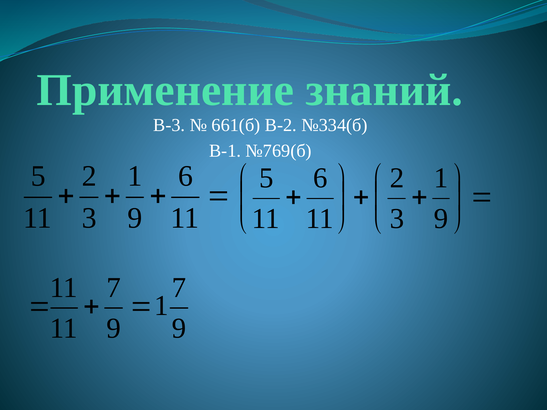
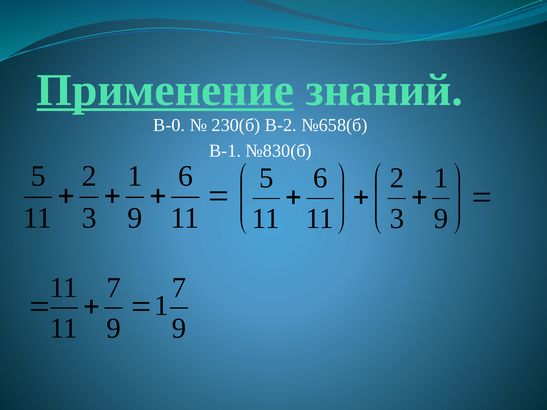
Применение underline: none -> present
В-3: В-3 -> В-0
661(б: 661(б -> 230(б
№334(б: №334(б -> №658(б
№769(б: №769(б -> №830(б
